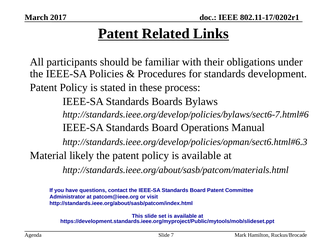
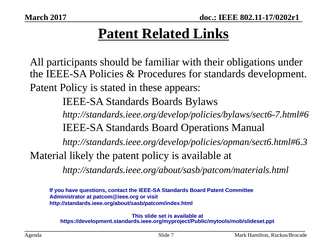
process: process -> appears
